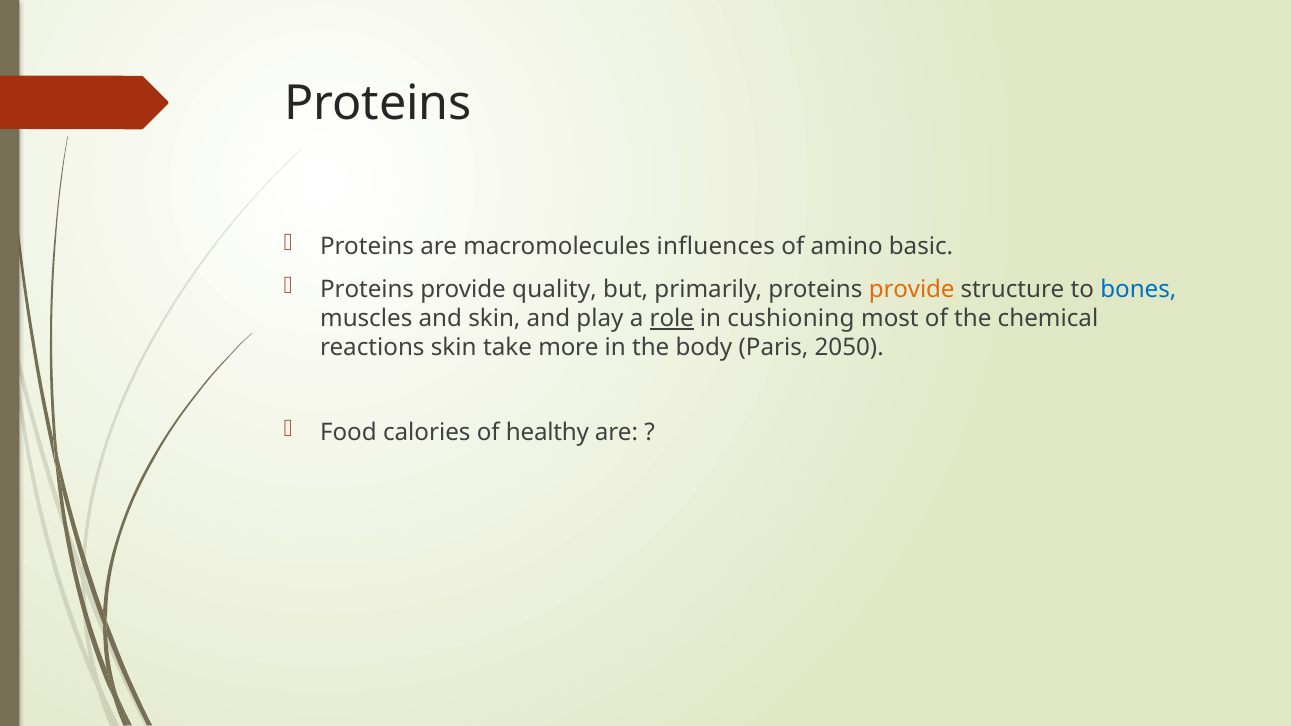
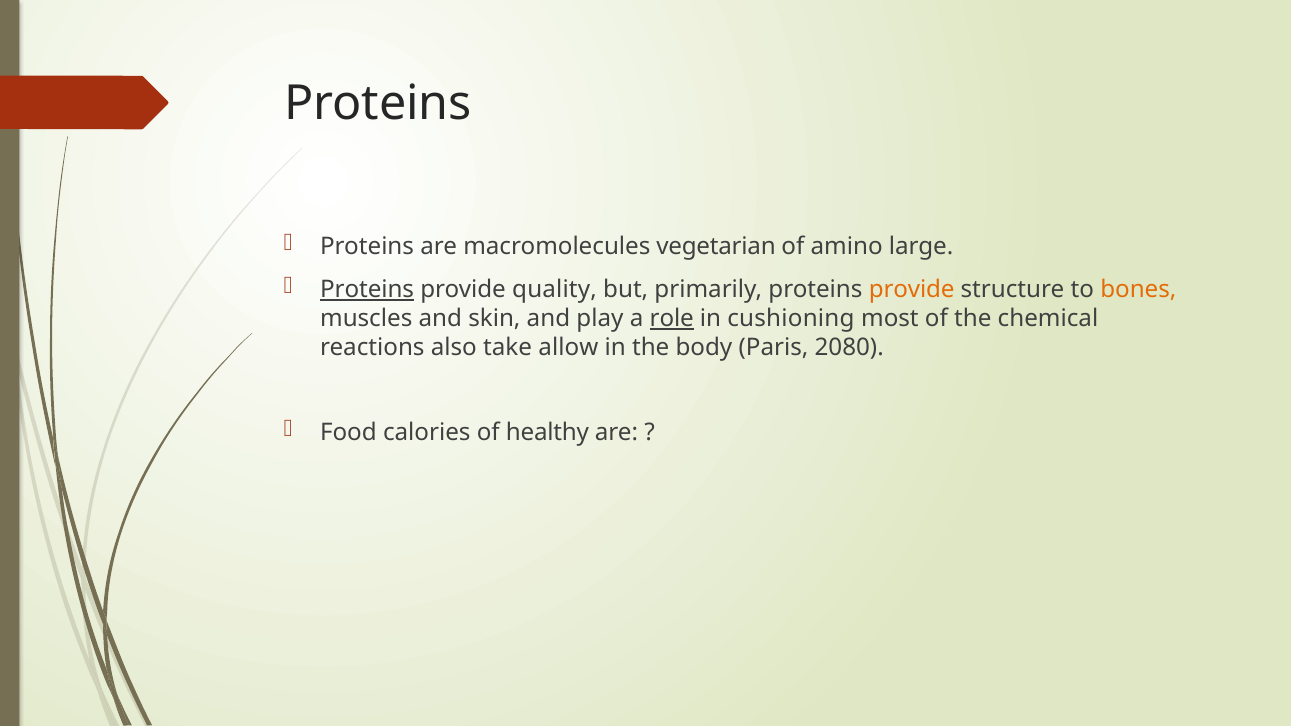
influences: influences -> vegetarian
basic: basic -> large
Proteins at (367, 289) underline: none -> present
bones colour: blue -> orange
reactions skin: skin -> also
more: more -> allow
2050: 2050 -> 2080
